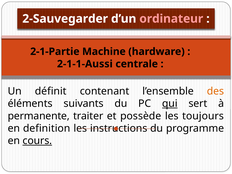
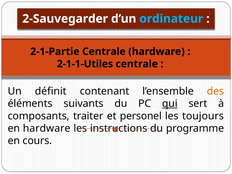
ordinateur colour: pink -> light blue
2-1-Partie Machine: Machine -> Centrale
2-1-1-Aussi: 2-1-1-Aussi -> 2-1-1-Utiles
permanente: permanente -> composants
possède: possède -> personel
en definition: definition -> hardware
cours underline: present -> none
